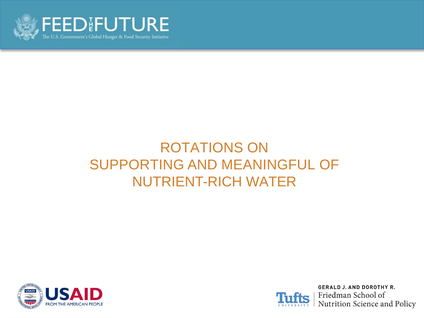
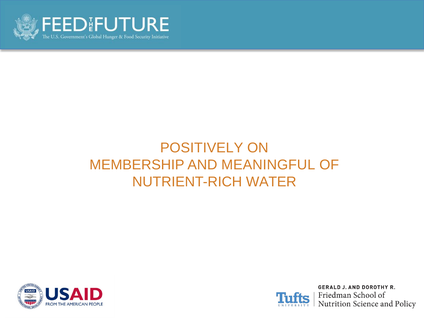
ROTATIONS: ROTATIONS -> POSITIVELY
SUPPORTING: SUPPORTING -> MEMBERSHIP
